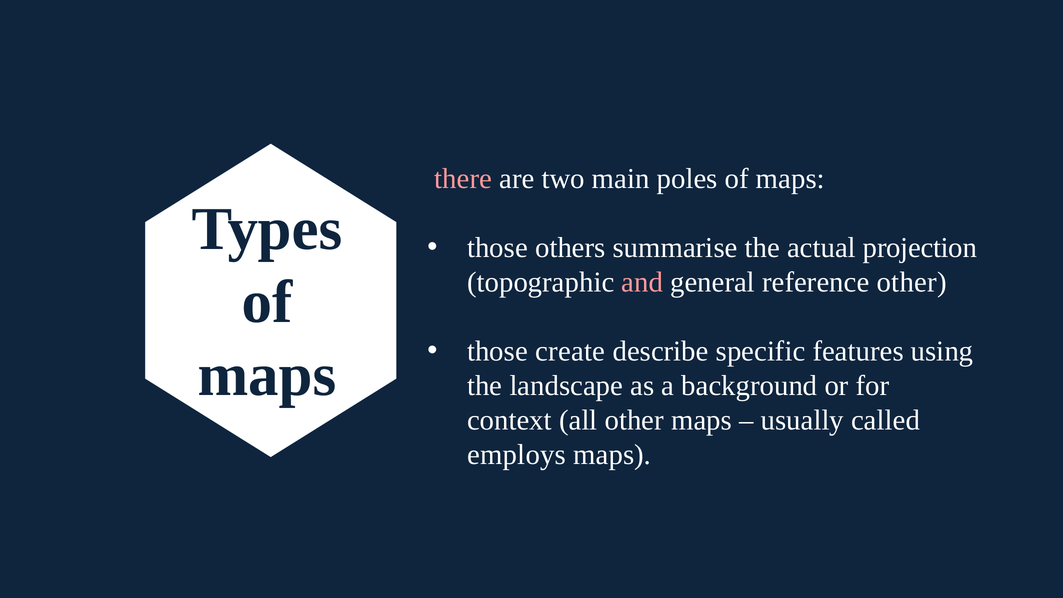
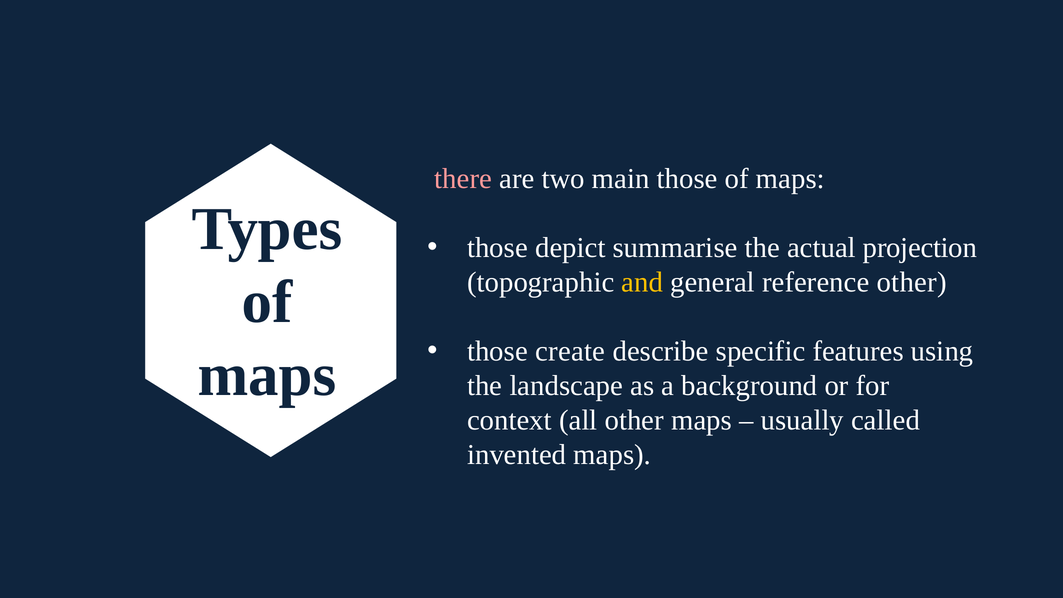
main poles: poles -> those
others: others -> depict
and colour: pink -> yellow
employs: employs -> invented
